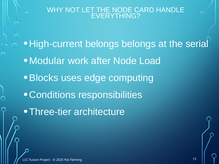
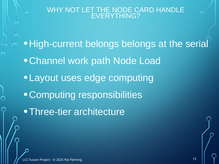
Modular: Modular -> Channel
after: after -> path
Blocks: Blocks -> Layout
Conditions at (52, 95): Conditions -> Computing
